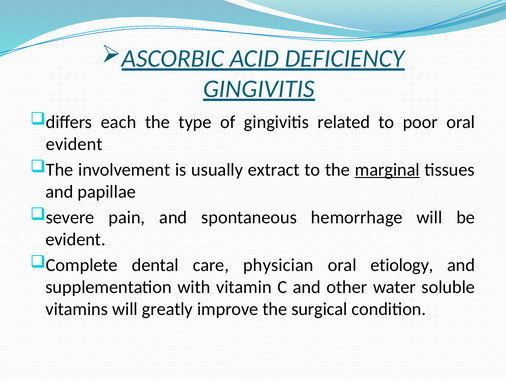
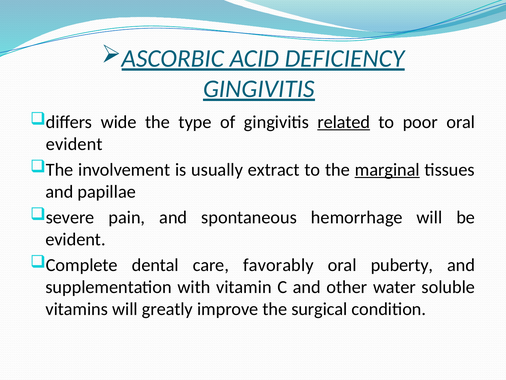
each: each -> wide
related underline: none -> present
physician: physician -> favorably
etiology: etiology -> puberty
